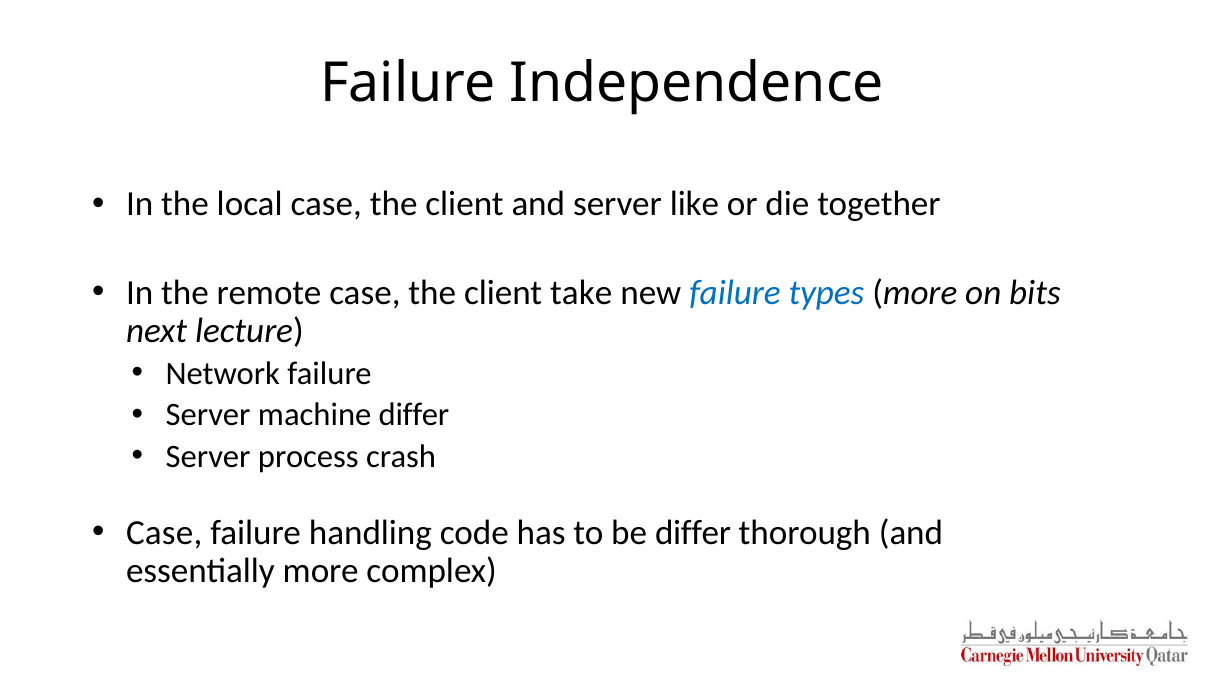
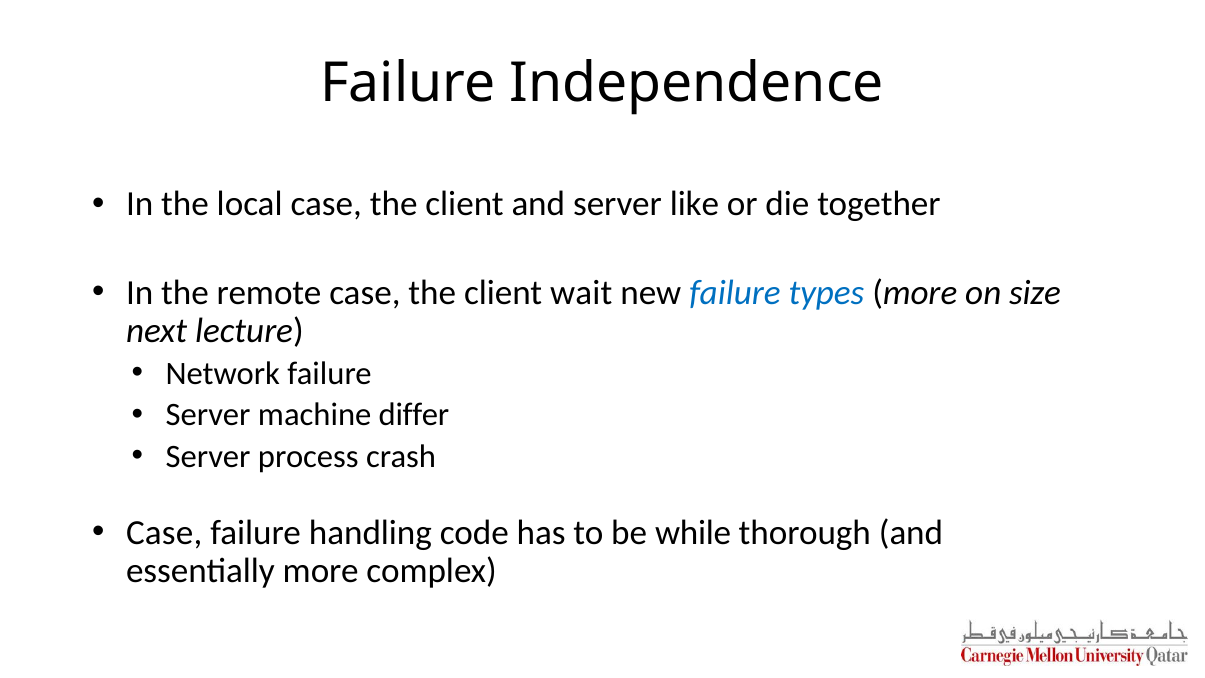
take: take -> wait
bits: bits -> size
be differ: differ -> while
